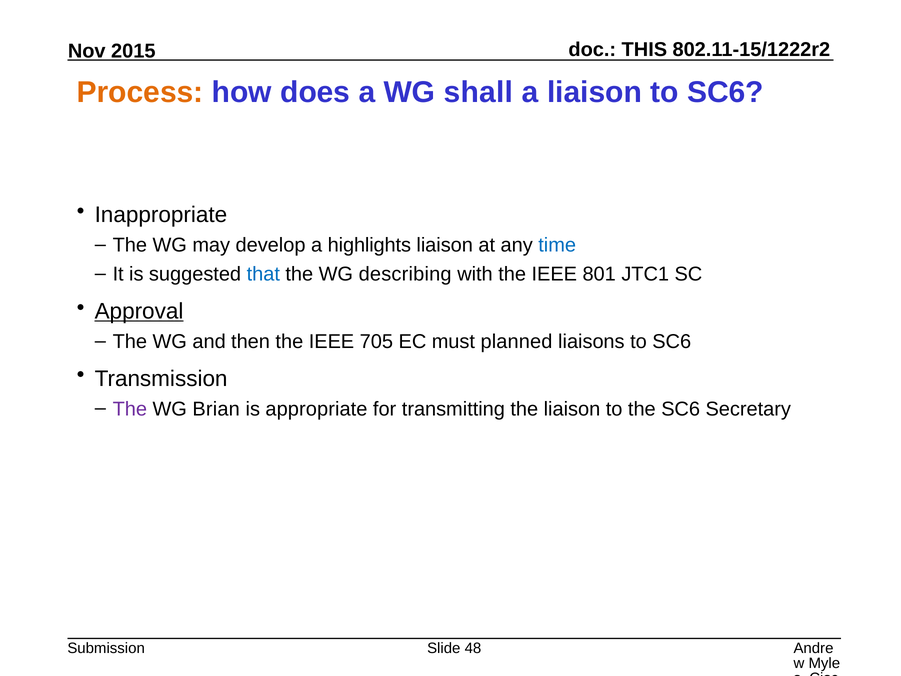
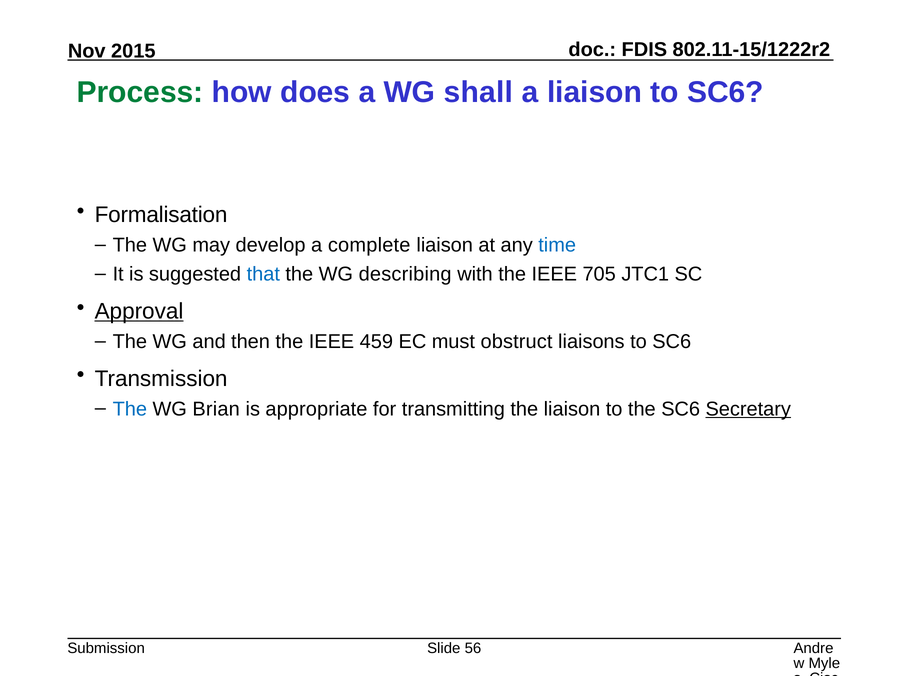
THIS: THIS -> FDIS
Process colour: orange -> green
Inappropriate: Inappropriate -> Formalisation
highlights: highlights -> complete
801: 801 -> 705
705: 705 -> 459
planned: planned -> obstruct
The at (130, 409) colour: purple -> blue
Secretary underline: none -> present
48: 48 -> 56
